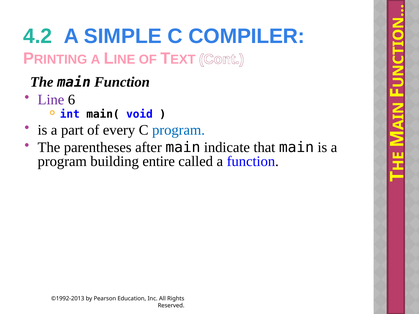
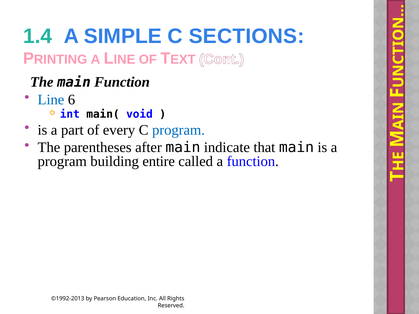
4.2: 4.2 -> 1.4
COMPILER: COMPILER -> SECTIONS
Line colour: purple -> blue
